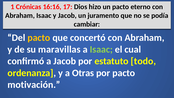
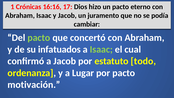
pacto at (39, 38) colour: yellow -> light green
maravillas: maravillas -> infatuados
Otras: Otras -> Lugar
